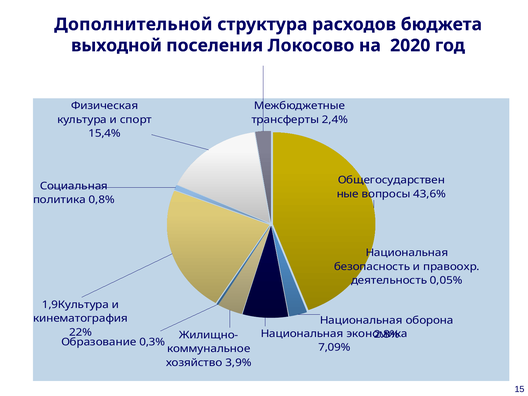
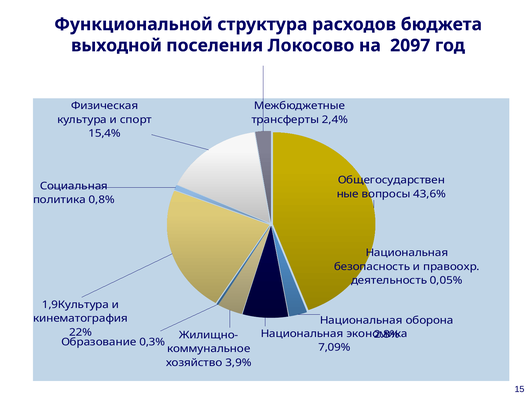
Дополнительной: Дополнительной -> Функциональной
2020: 2020 -> 2097
